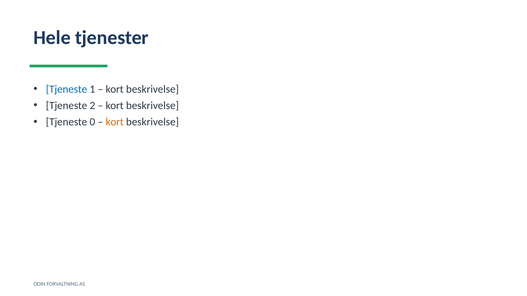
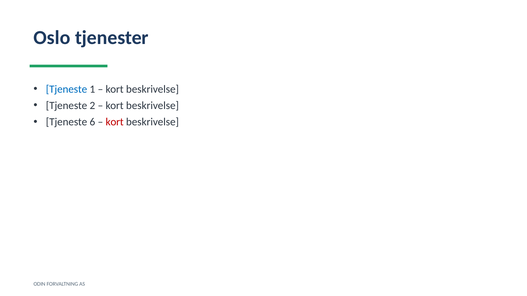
Hele: Hele -> Oslo
0: 0 -> 6
kort at (115, 122) colour: orange -> red
